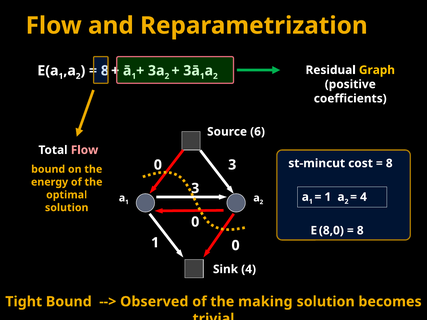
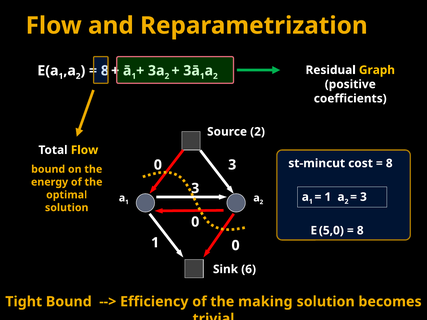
Source 6: 6 -> 2
Flow at (85, 150) colour: pink -> yellow
4 at (363, 197): 4 -> 3
8,0: 8,0 -> 5,0
Sink 4: 4 -> 6
Observed: Observed -> Efficiency
